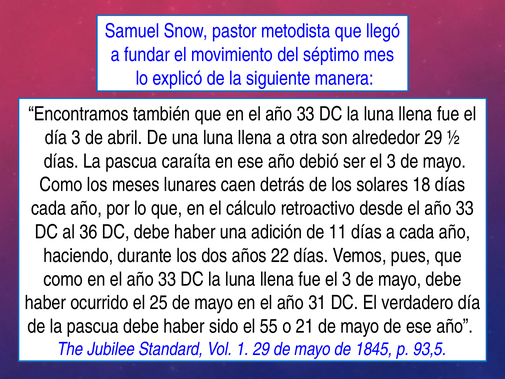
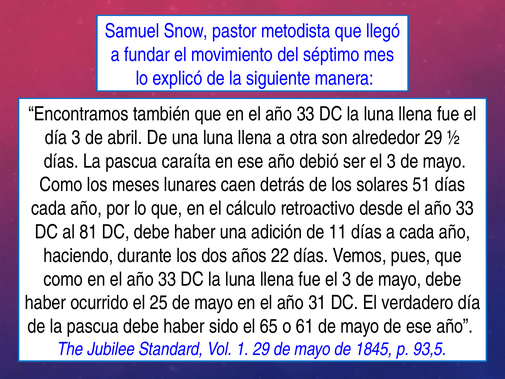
18: 18 -> 51
36: 36 -> 81
55: 55 -> 65
21: 21 -> 61
